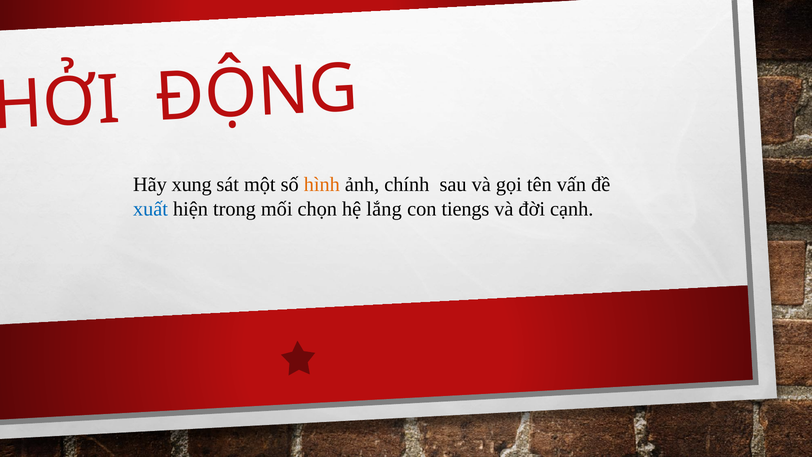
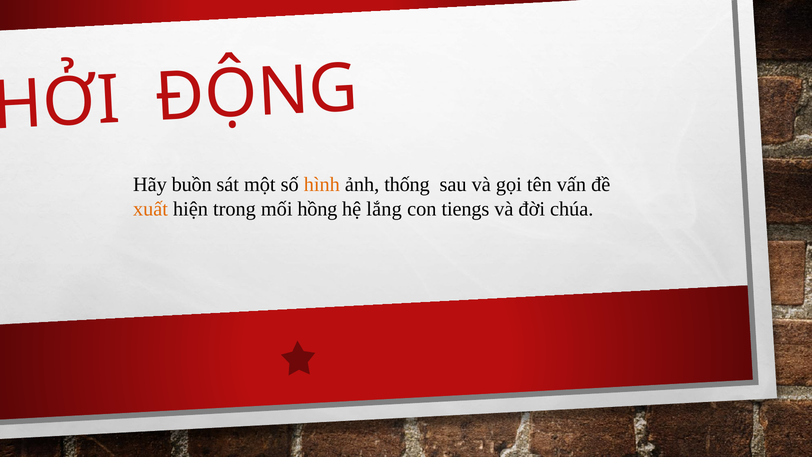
xung: xung -> buồn
chính: chính -> thống
xuất colour: blue -> orange
chọn: chọn -> hồng
cạnh: cạnh -> chúa
